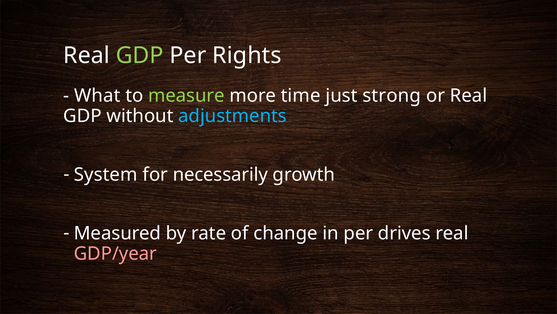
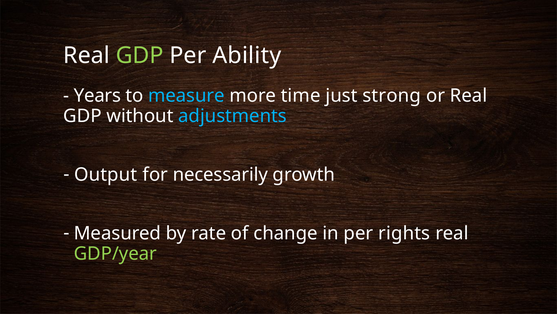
Rights: Rights -> Ability
What: What -> Years
measure colour: light green -> light blue
System: System -> Output
drives: drives -> rights
GDP/year colour: pink -> light green
